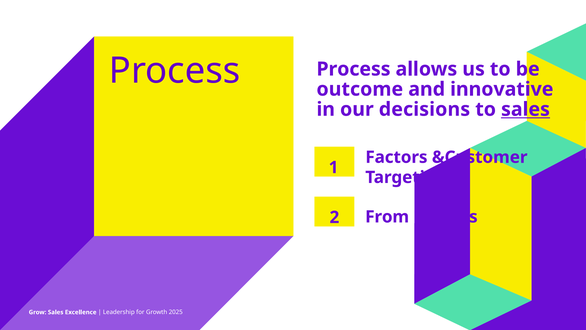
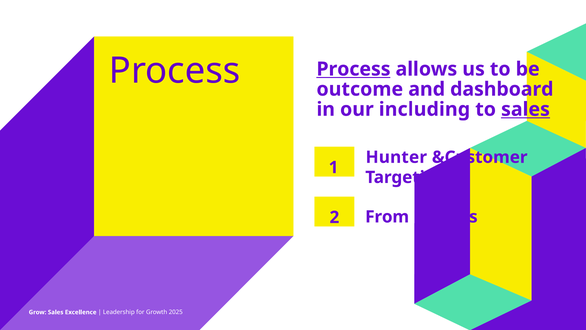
Process at (353, 69) underline: none -> present
innovative: innovative -> dashboard
decisions: decisions -> including
Factors: Factors -> Hunter
